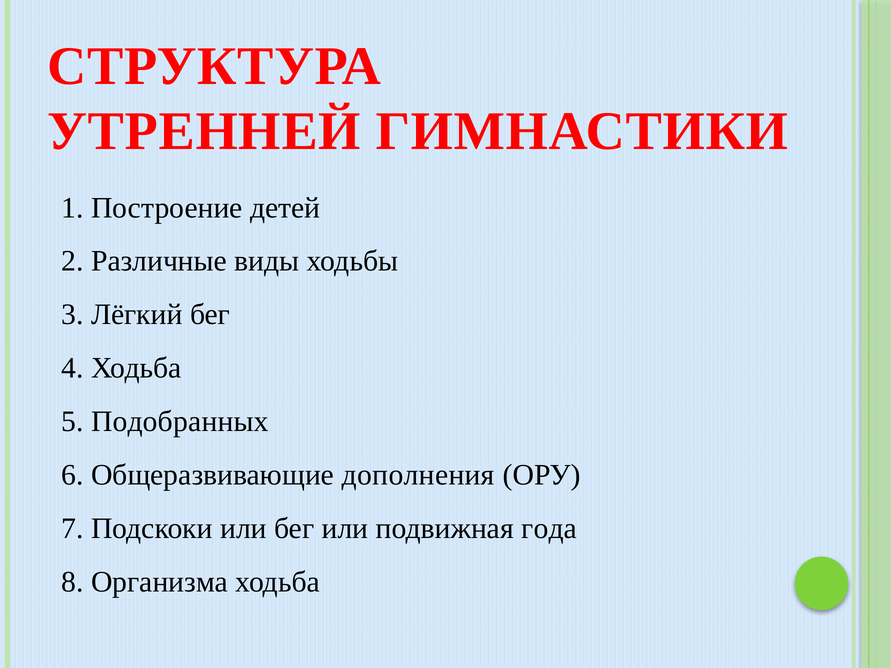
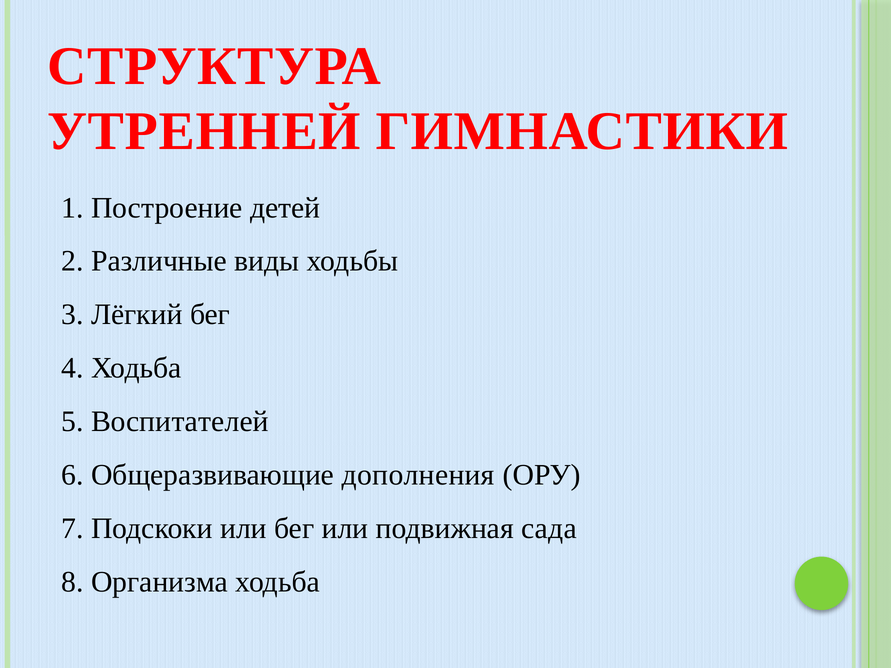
Подобранных: Подобранных -> Воспитателей
года: года -> сада
